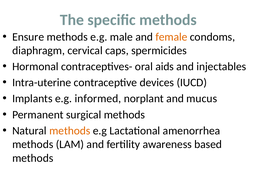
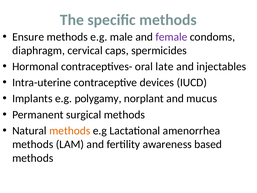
female colour: orange -> purple
aids: aids -> late
informed: informed -> polygamy
